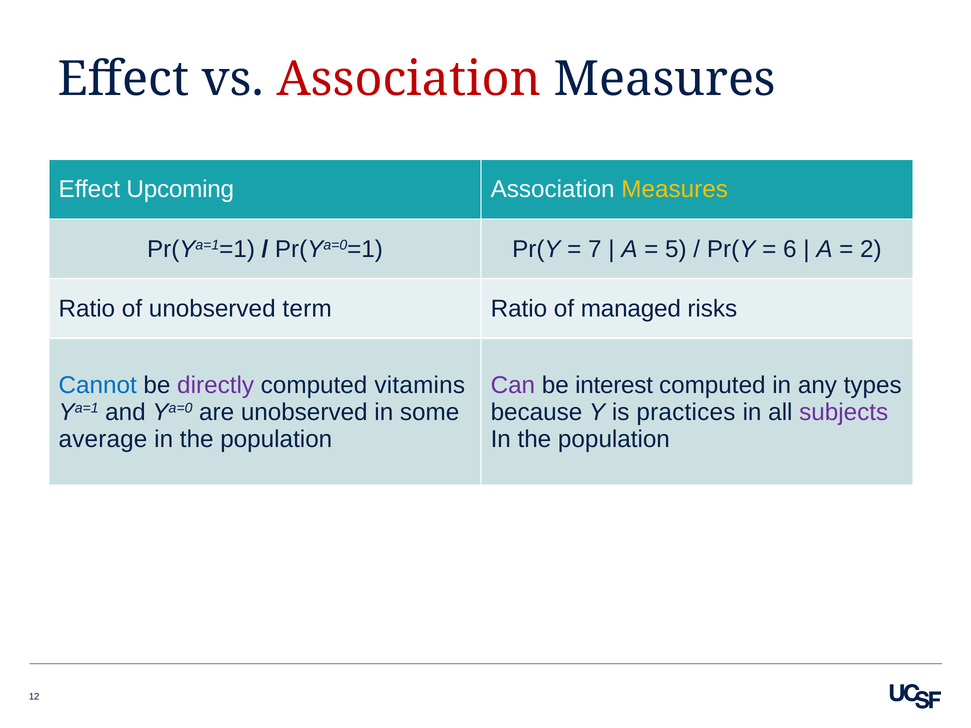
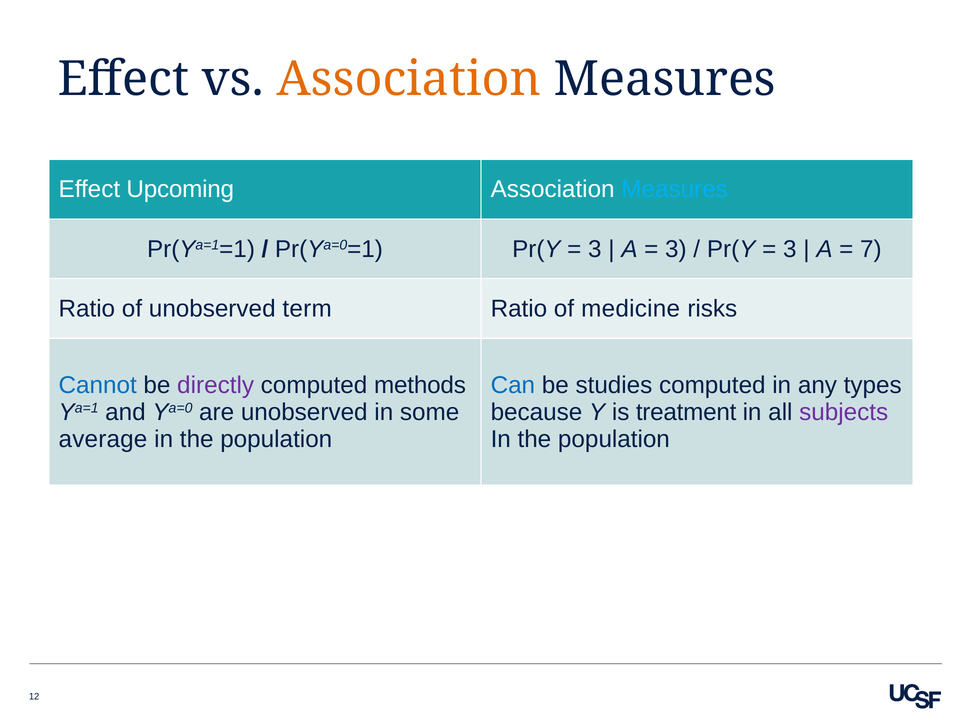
Association at (409, 79) colour: red -> orange
Measures at (675, 190) colour: yellow -> light blue
7 at (595, 249): 7 -> 3
5 at (676, 249): 5 -> 3
6 at (790, 249): 6 -> 3
2: 2 -> 7
managed: managed -> medicine
vitamins: vitamins -> methods
Can colour: purple -> blue
interest: interest -> studies
practices: practices -> treatment
